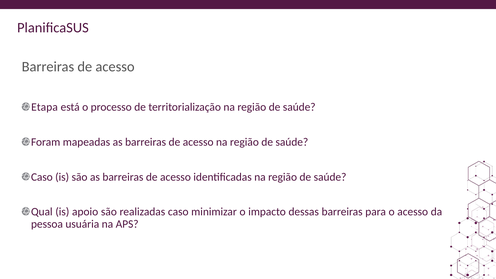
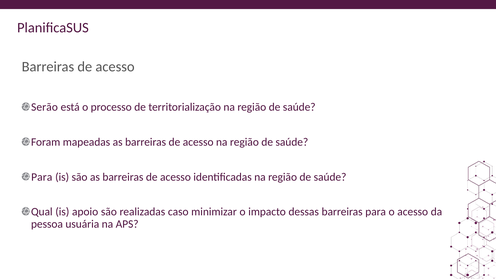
Etapa: Etapa -> Serão
Caso at (42, 177): Caso -> Para
